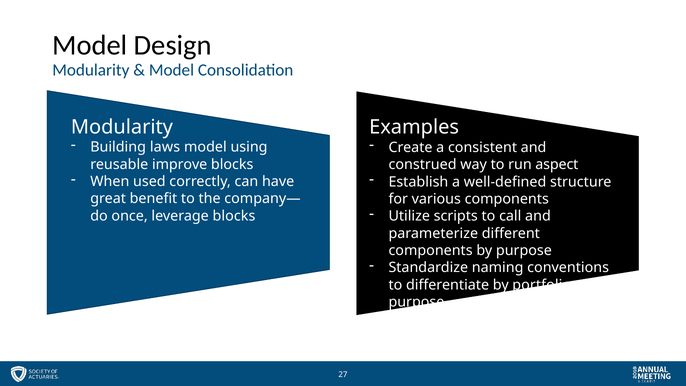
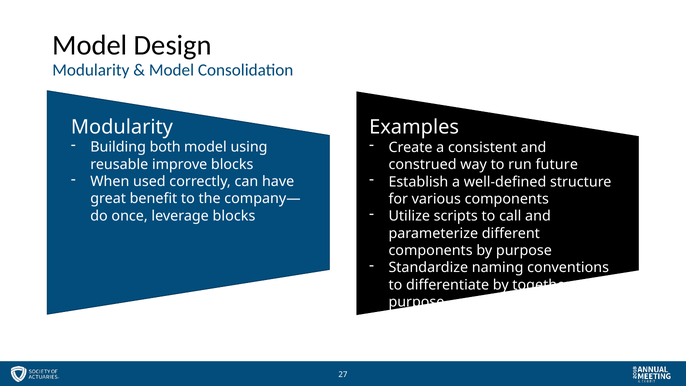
laws: laws -> both
aspect: aspect -> future
portfolio: portfolio -> together
